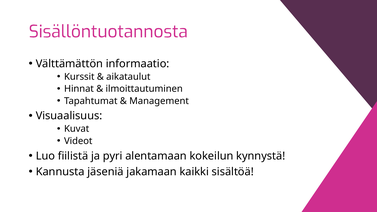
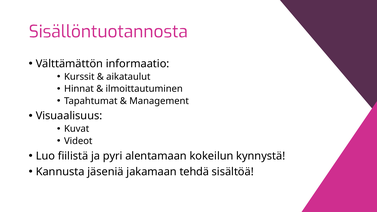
kaikki: kaikki -> tehdä
